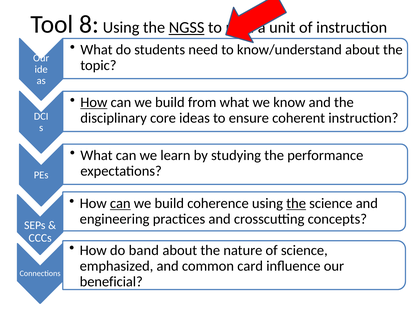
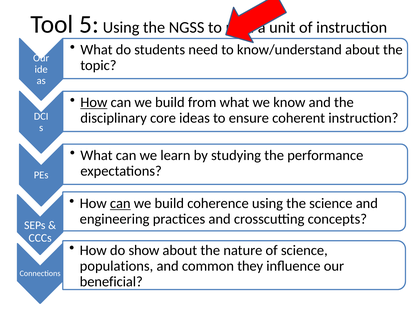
8: 8 -> 5
NGSS underline: present -> none
the at (296, 203) underline: present -> none
band: band -> show
emphasized: emphasized -> populations
card: card -> they
